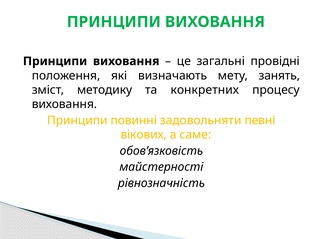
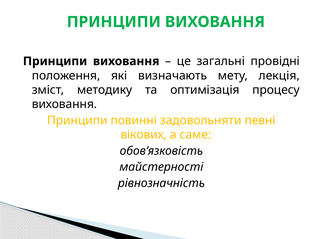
занять: занять -> лекція
конкретних: конкретних -> оптимізація
